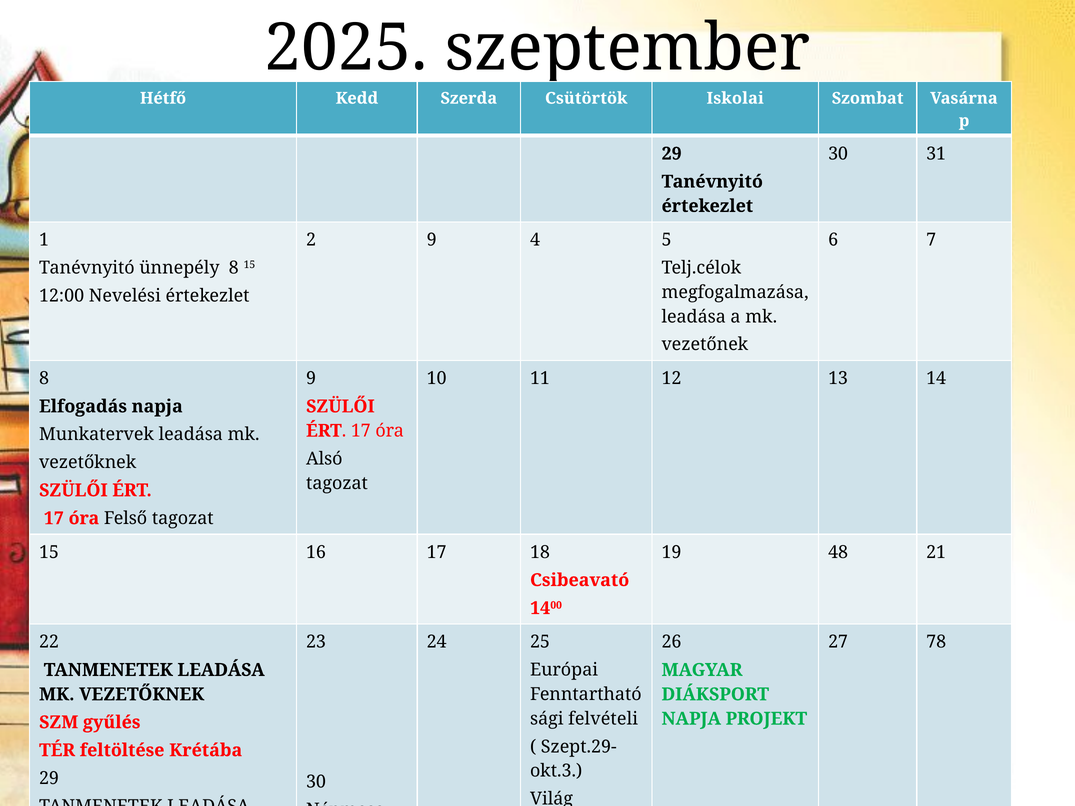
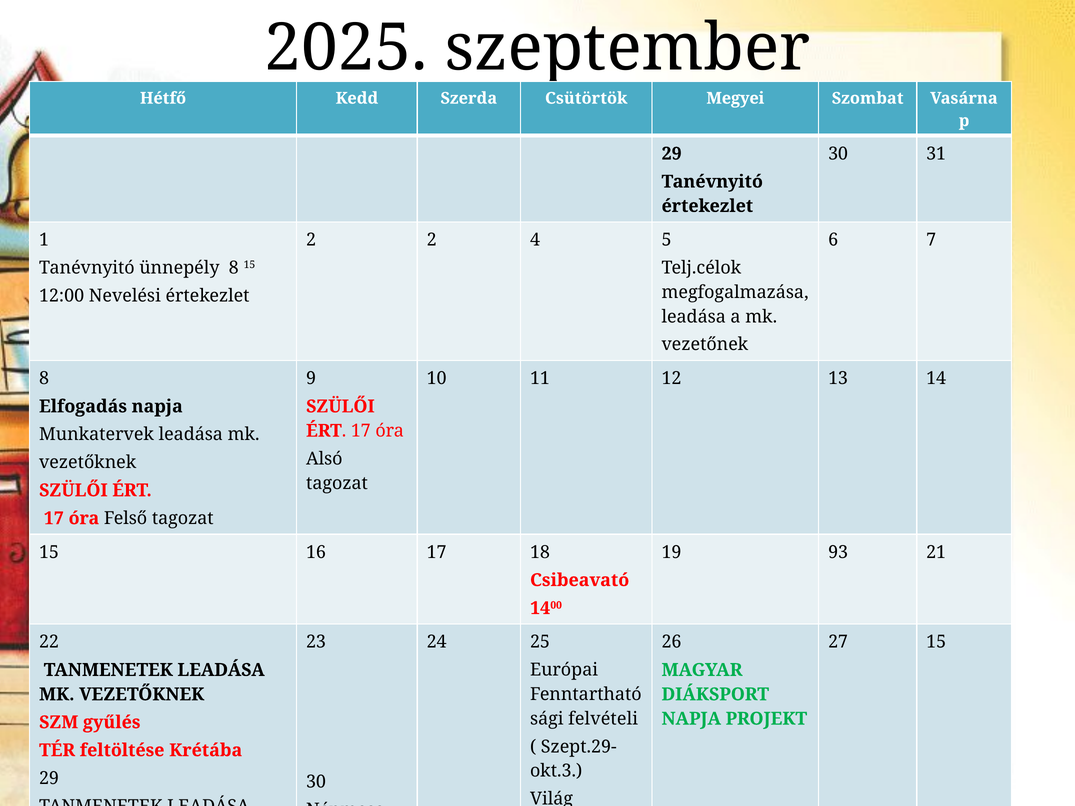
Iskolai: Iskolai -> Megyei
2 9: 9 -> 2
48: 48 -> 93
27 78: 78 -> 15
